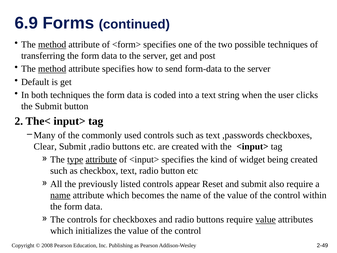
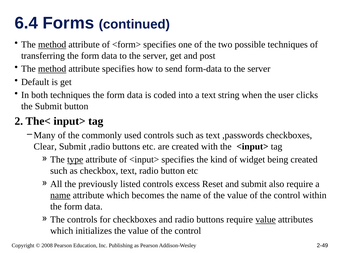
6.9: 6.9 -> 6.4
attribute at (101, 159) underline: present -> none
appear: appear -> excess
